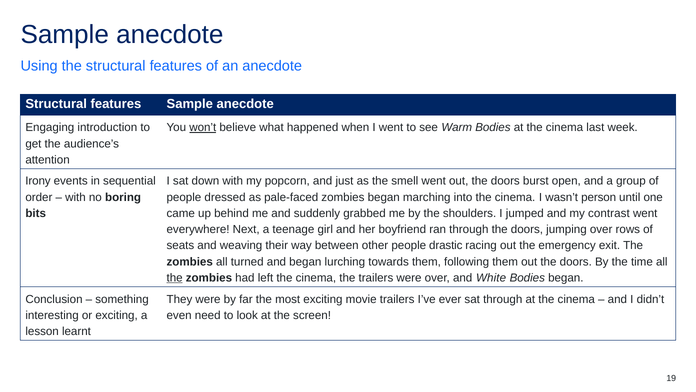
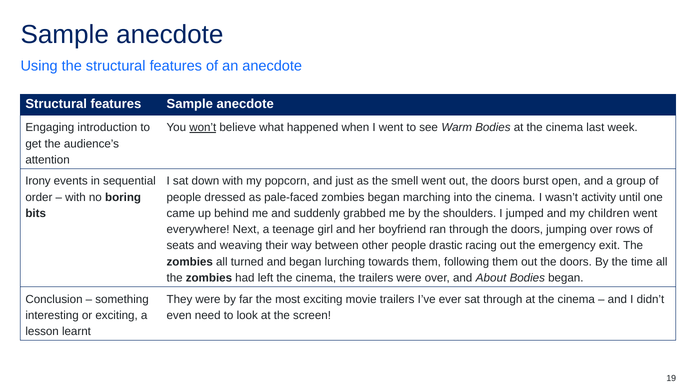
person: person -> activity
contrast: contrast -> children
the at (175, 277) underline: present -> none
White: White -> About
